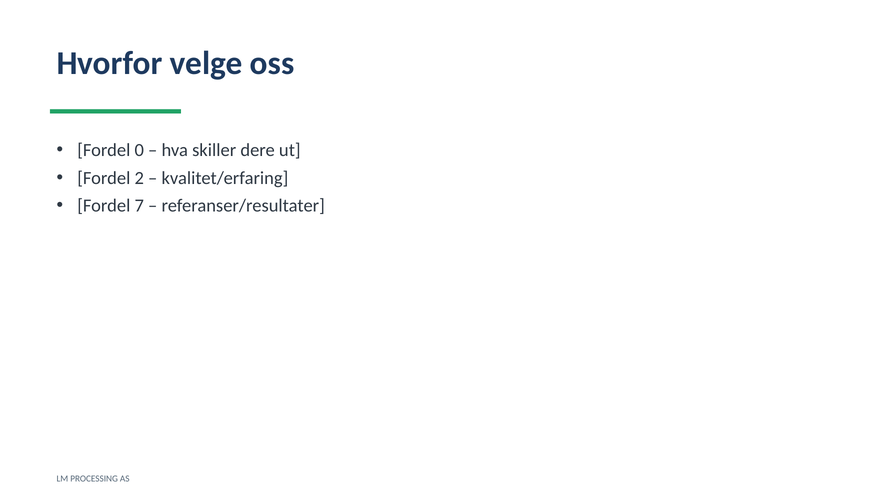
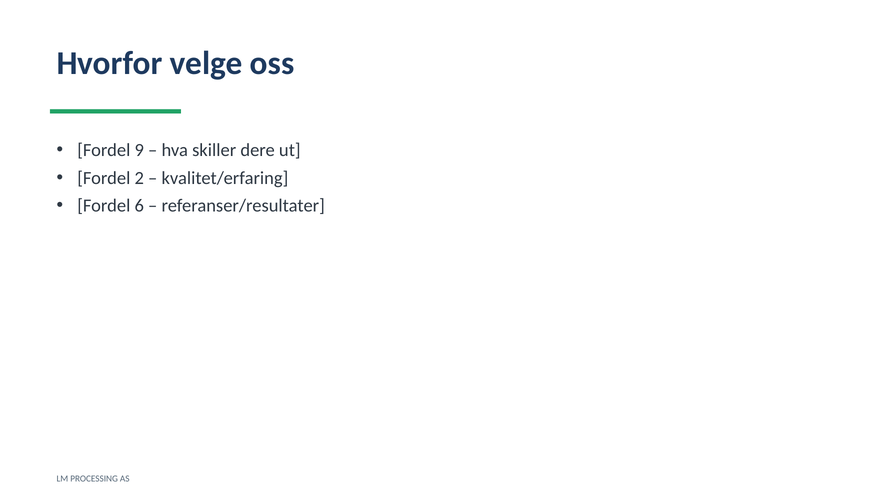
0: 0 -> 9
7: 7 -> 6
